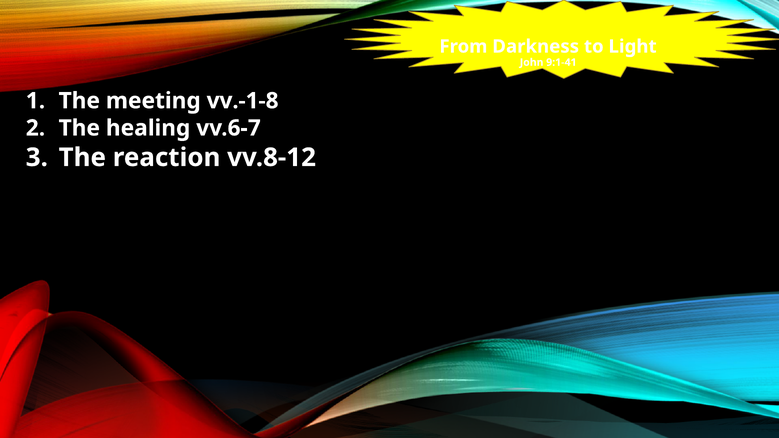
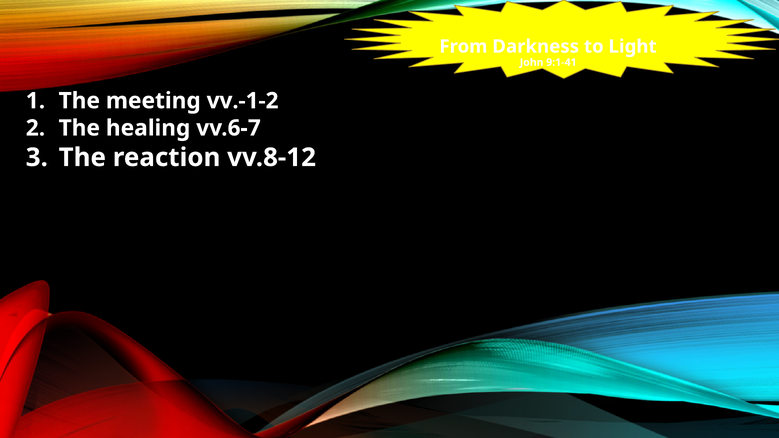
vv.-1-8: vv.-1-8 -> vv.-1-2
